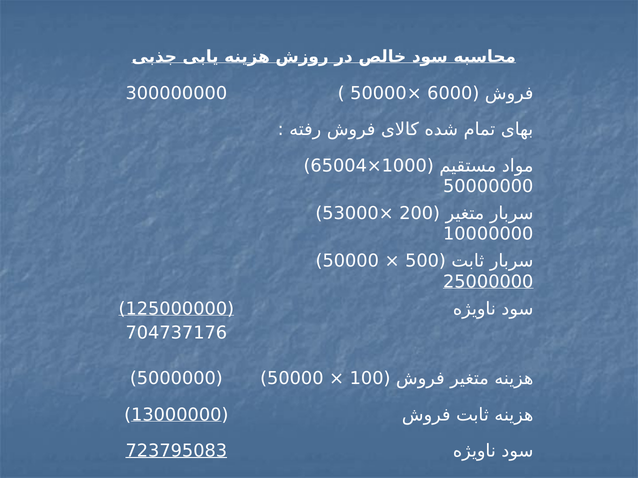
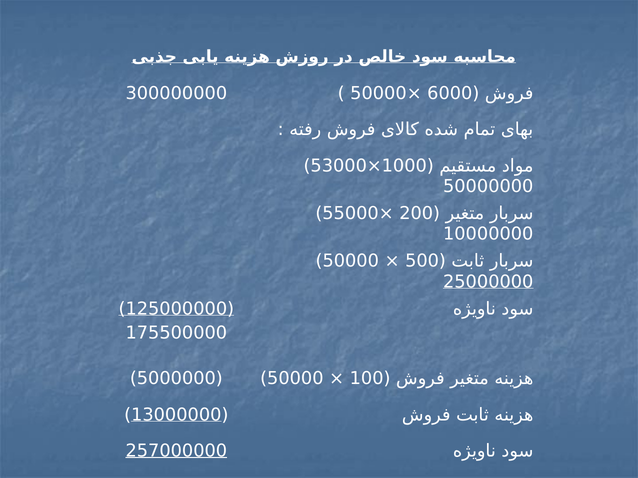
65004: 65004 -> 53000
53000: 53000 -> 55000
704737176: 704737176 -> 175500000
723795083: 723795083 -> 257000000
